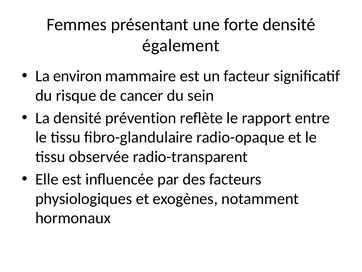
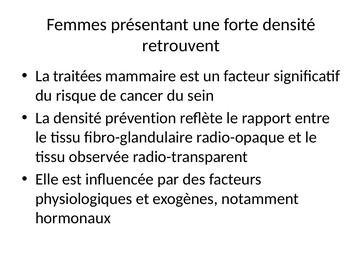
également: également -> retrouvent
environ: environ -> traitées
